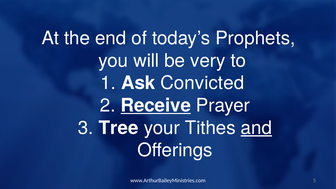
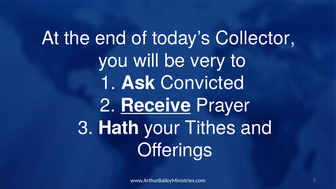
Prophets: Prophets -> Collector
Tree: Tree -> Hath
and underline: present -> none
